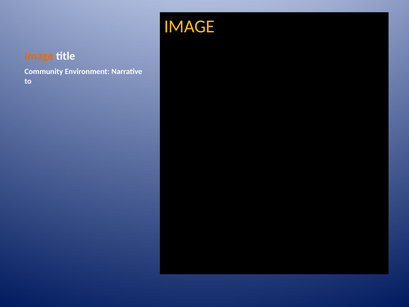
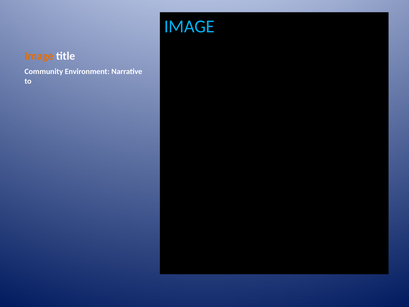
IMAGE at (189, 26) colour: yellow -> light blue
